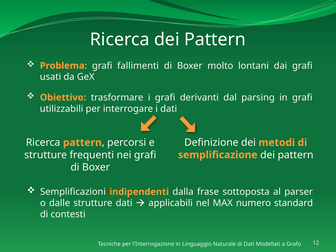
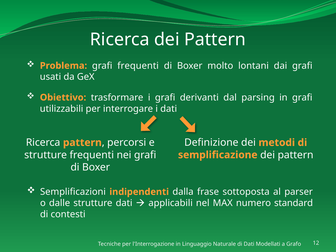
grafi fallimenti: fallimenti -> frequenti
